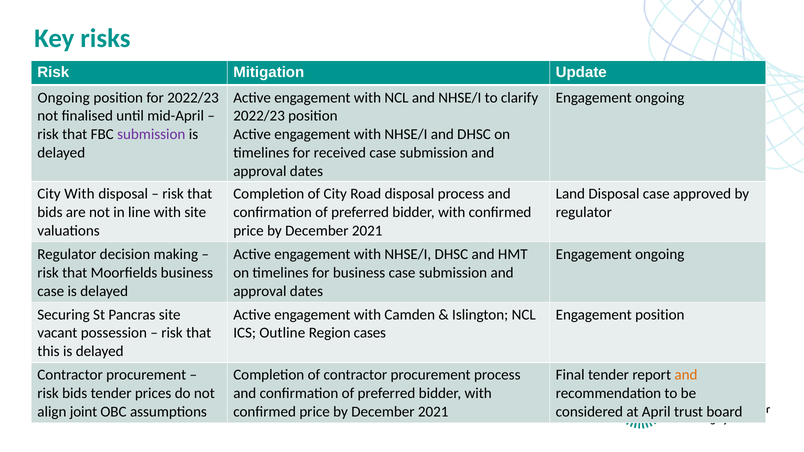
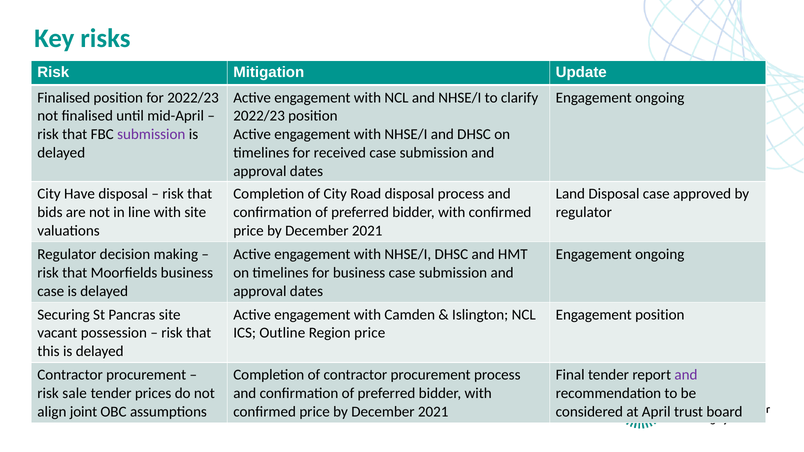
Ongoing at (64, 98): Ongoing -> Finalised
City With: With -> Have
Region cases: cases -> price
and at (686, 375) colour: orange -> purple
risk bids: bids -> sale
